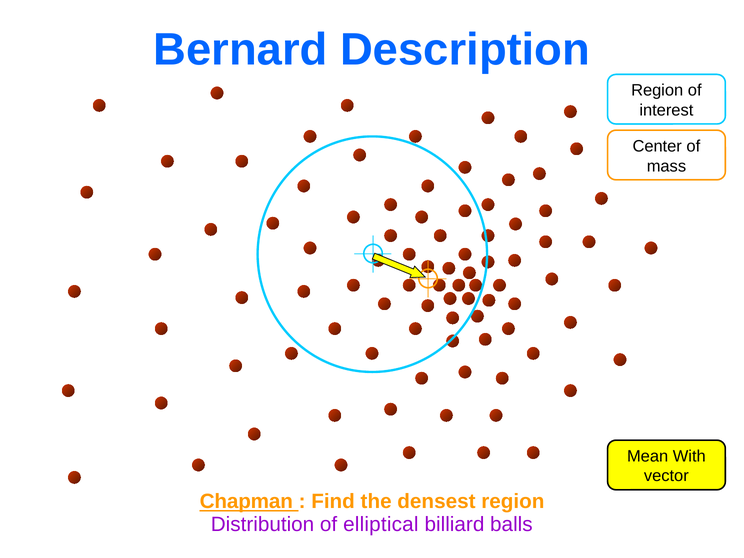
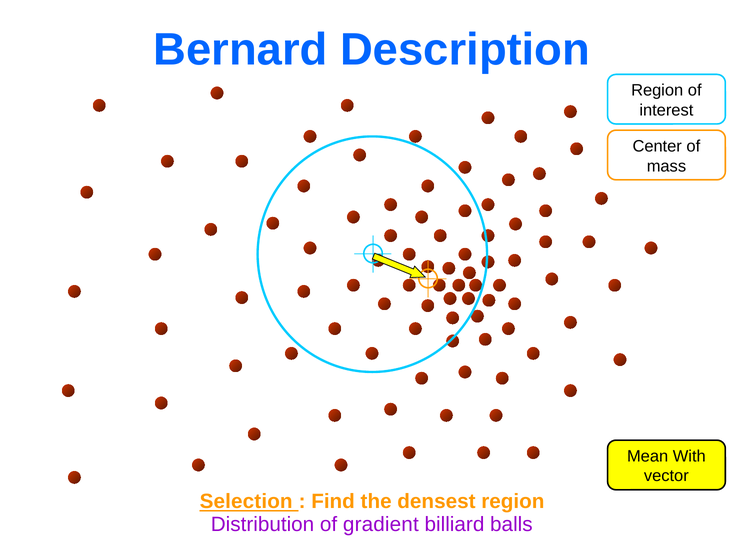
Chapman: Chapman -> Selection
elliptical: elliptical -> gradient
